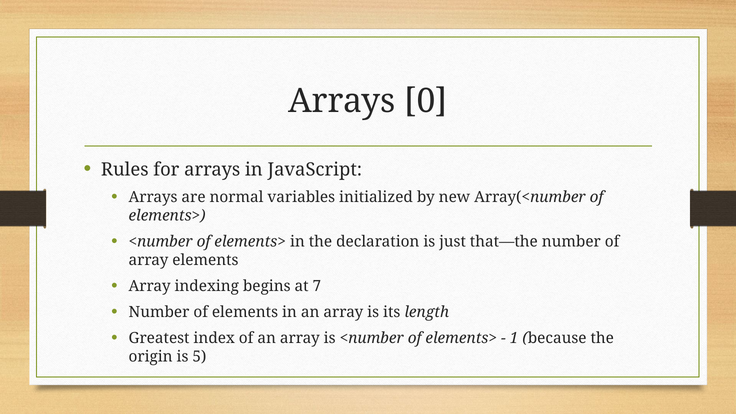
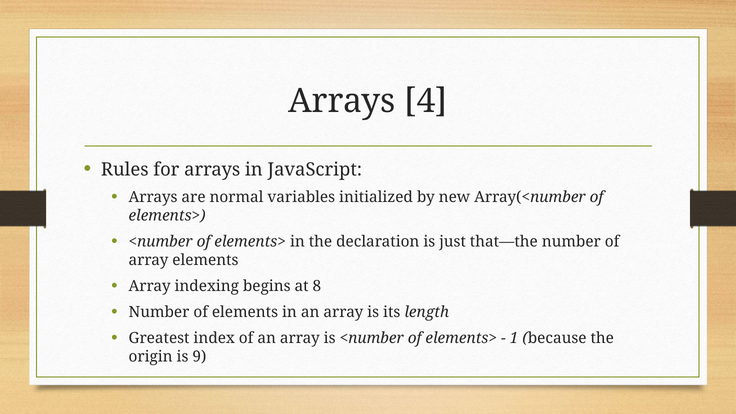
0: 0 -> 4
7: 7 -> 8
5: 5 -> 9
